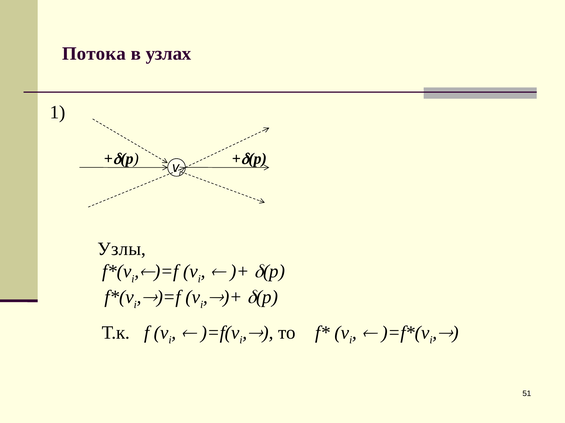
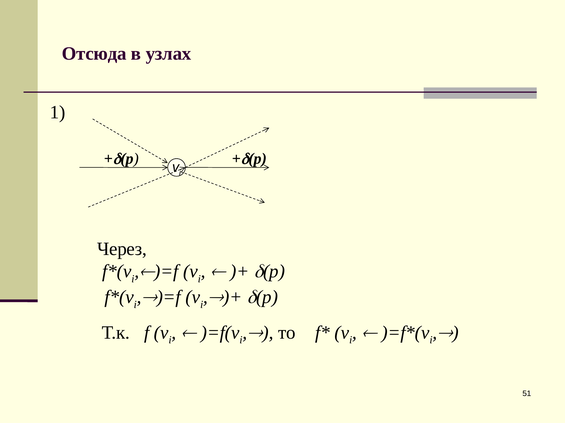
Потока: Потока -> Отсюда
Узлы: Узлы -> Через
